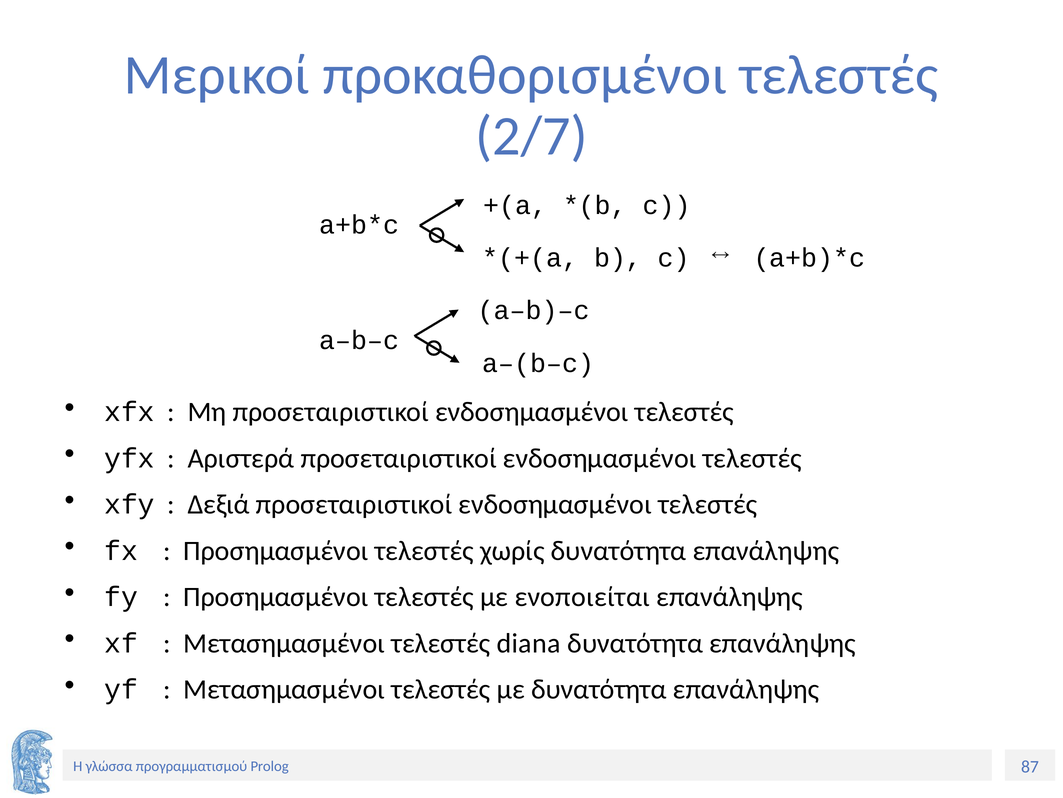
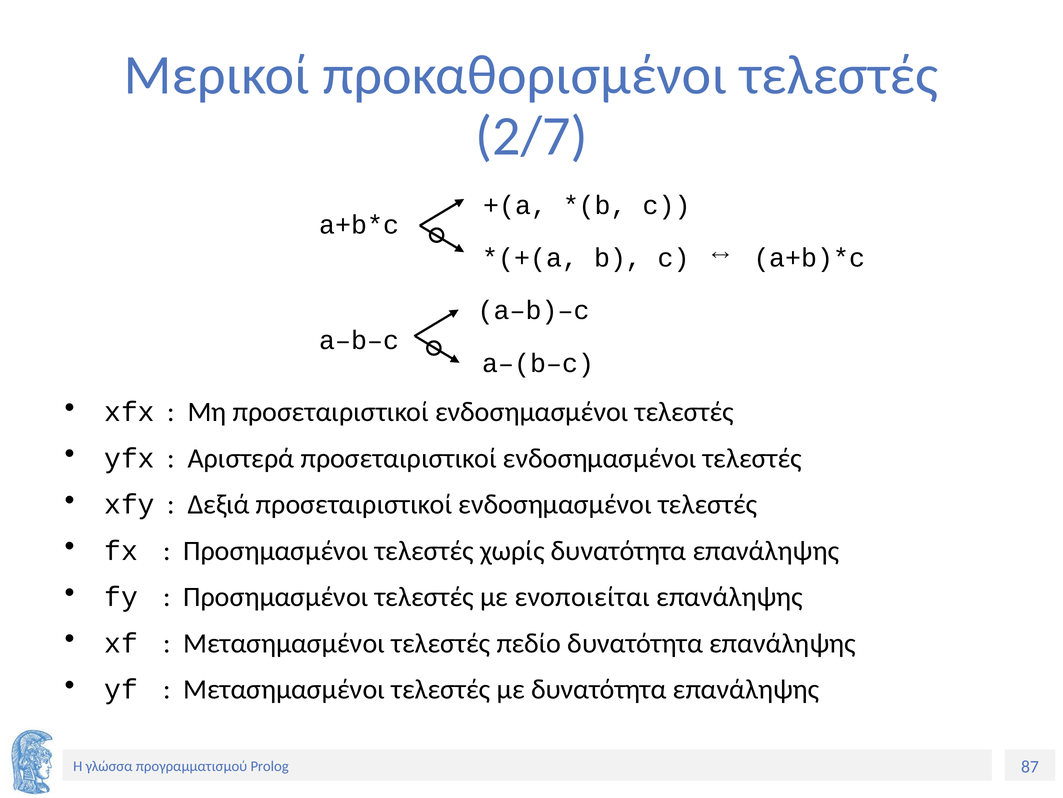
diana: diana -> πεδίο
